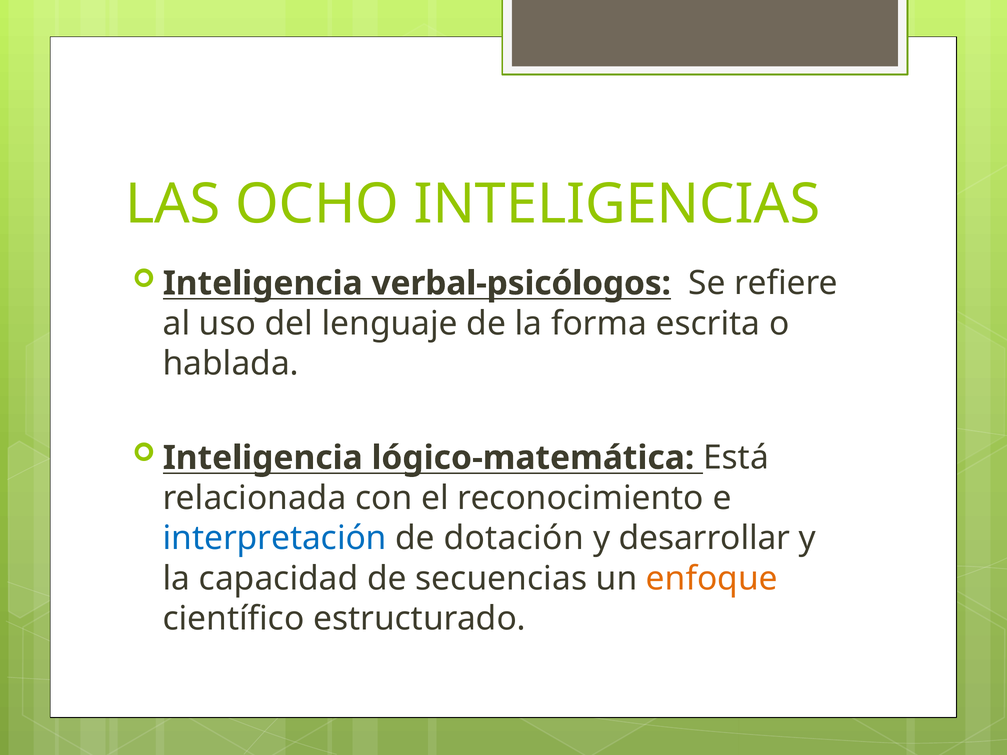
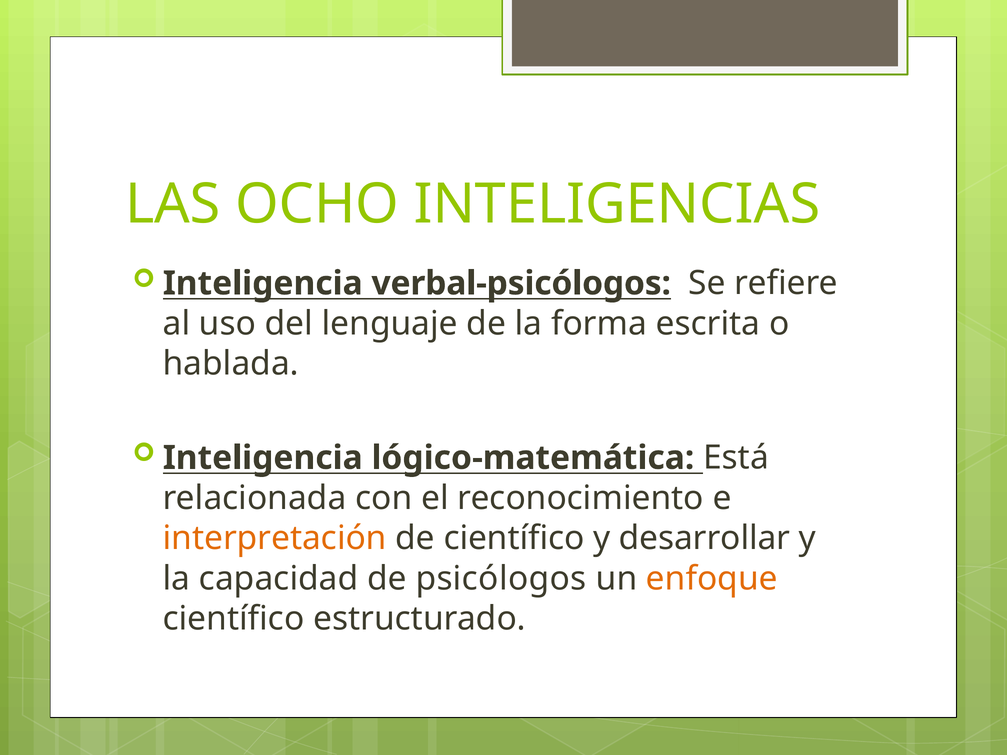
interpretación colour: blue -> orange
de dotación: dotación -> científico
secuencias: secuencias -> psicólogos
